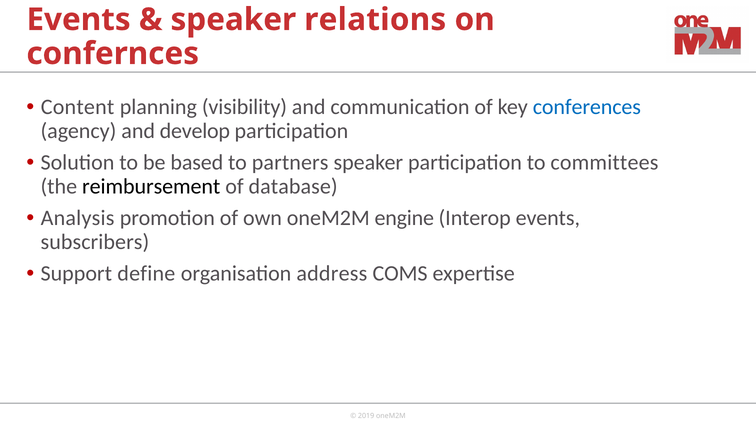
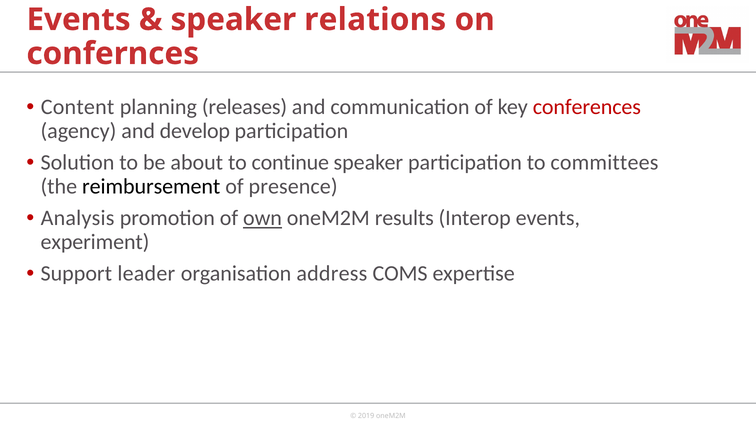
visibility: visibility -> releases
conferences colour: blue -> red
based: based -> about
partners: partners -> continue
database: database -> presence
own underline: none -> present
engine: engine -> results
subscribers: subscribers -> experiment
define: define -> leader
